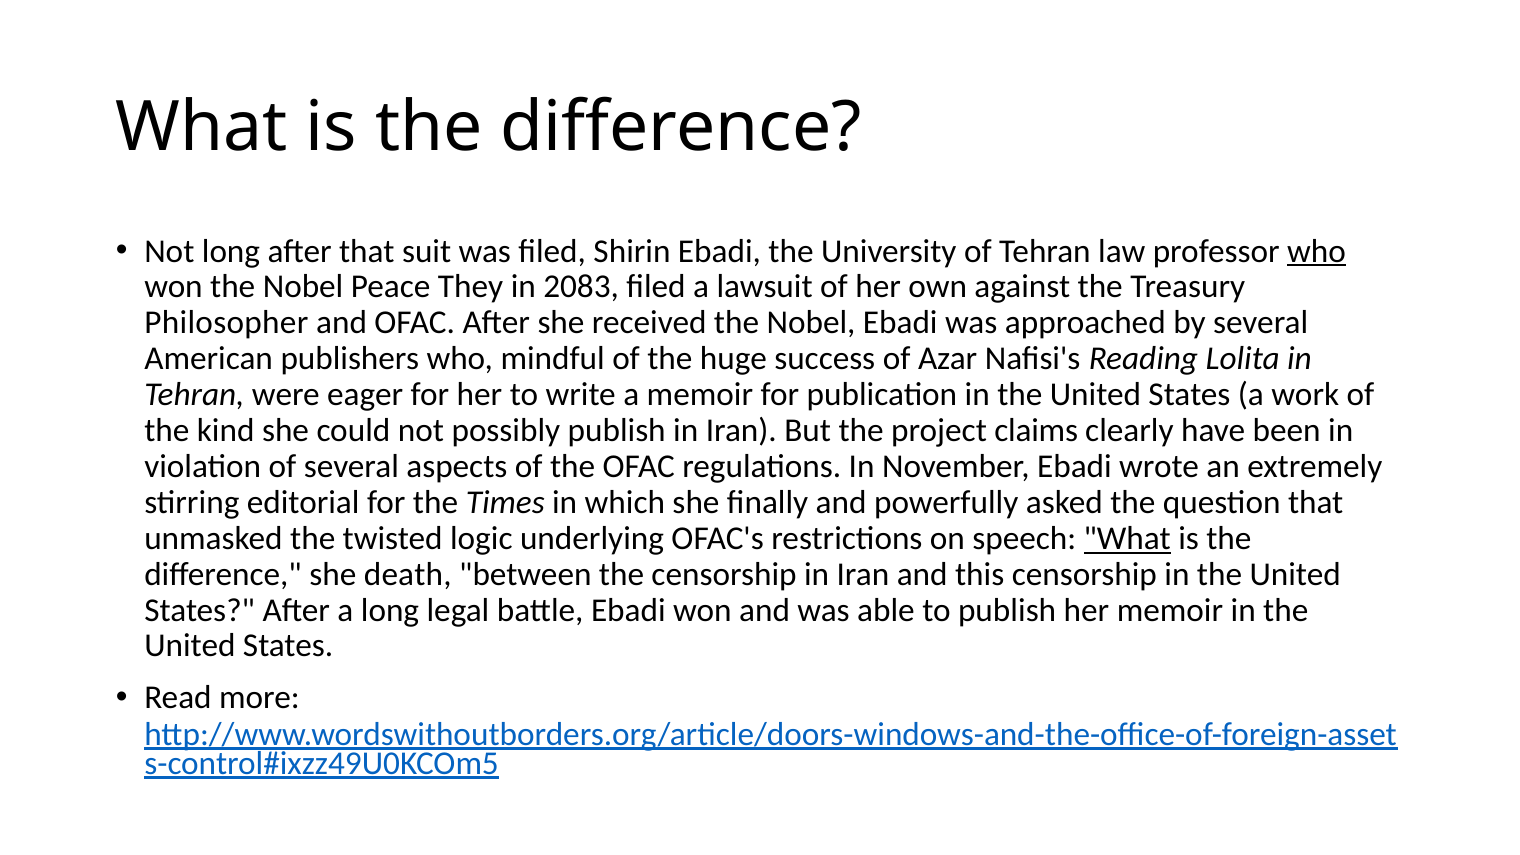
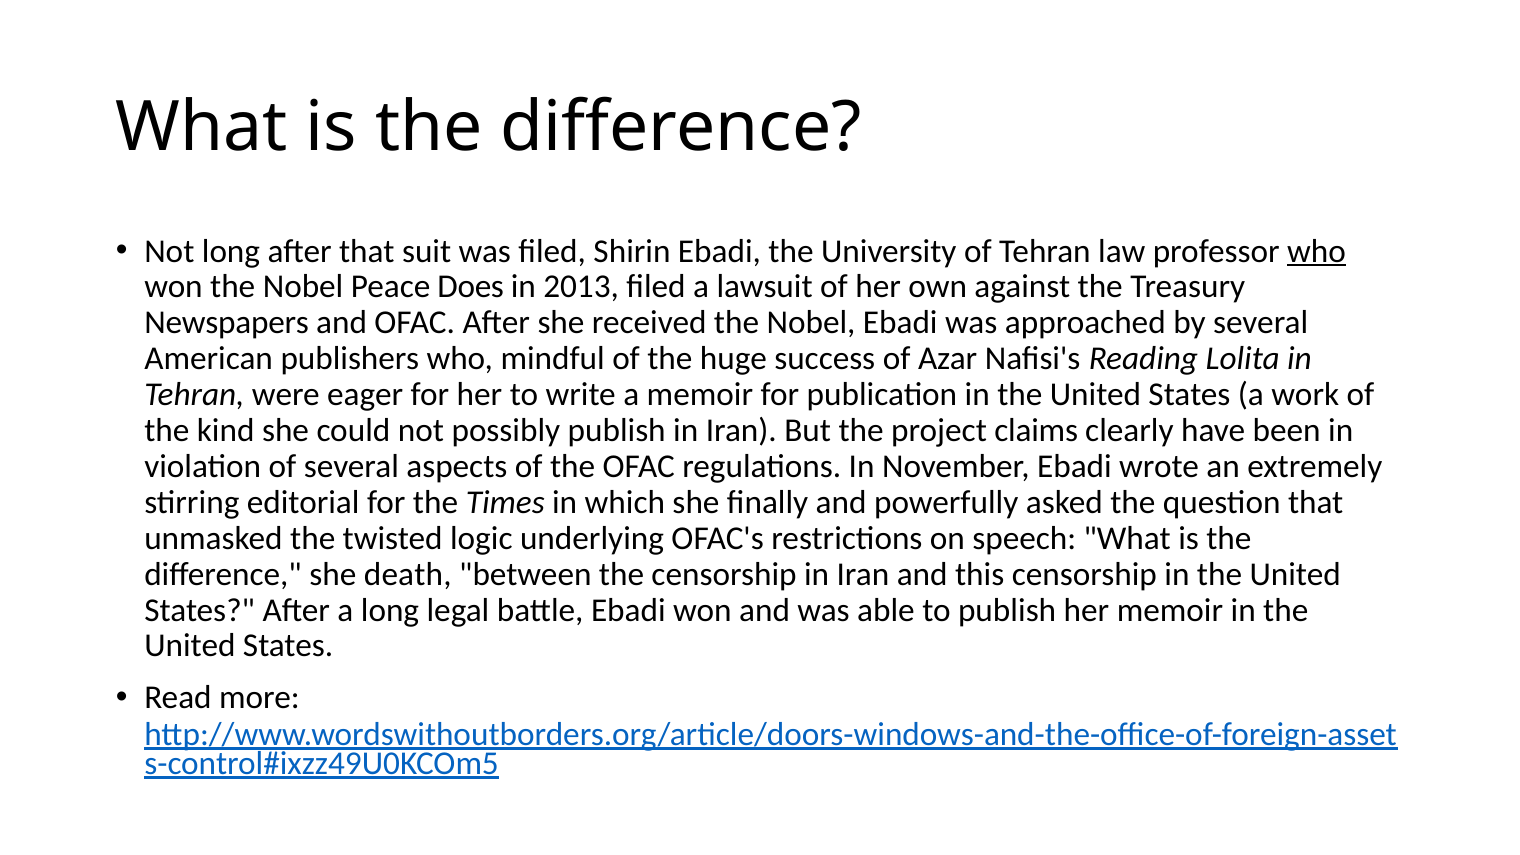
They: They -> Does
2083: 2083 -> 2013
Philosopher: Philosopher -> Newspapers
What at (1127, 538) underline: present -> none
